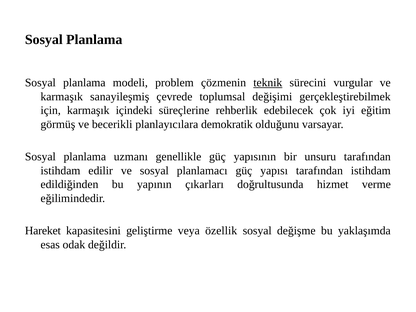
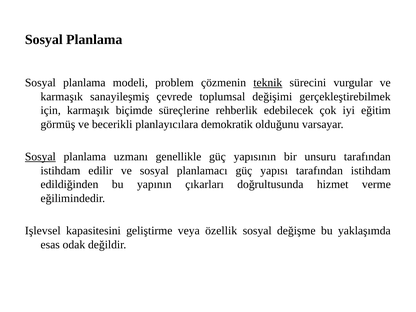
içindeki: içindeki -> biçimde
Sosyal at (40, 157) underline: none -> present
Hareket: Hareket -> Işlevsel
